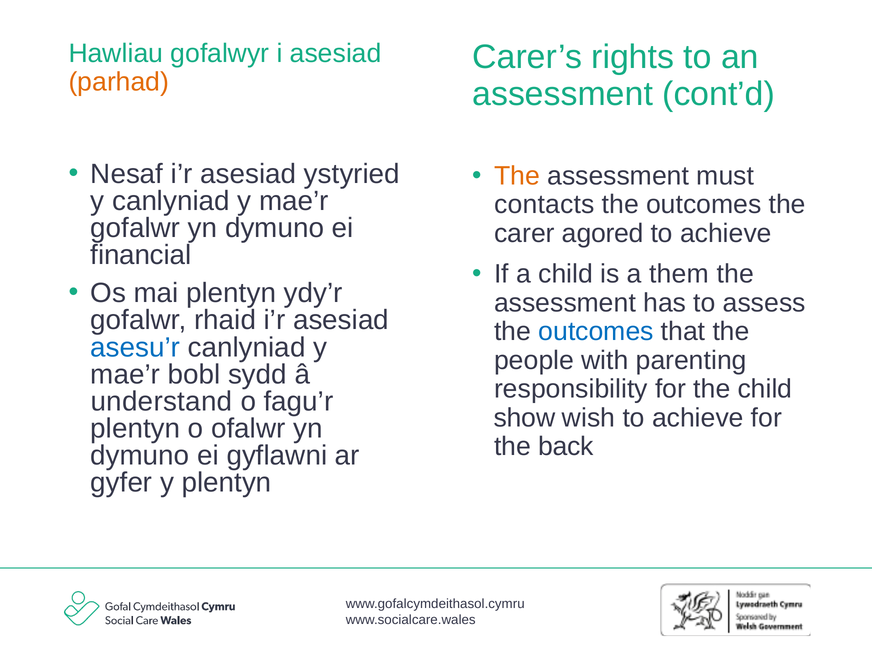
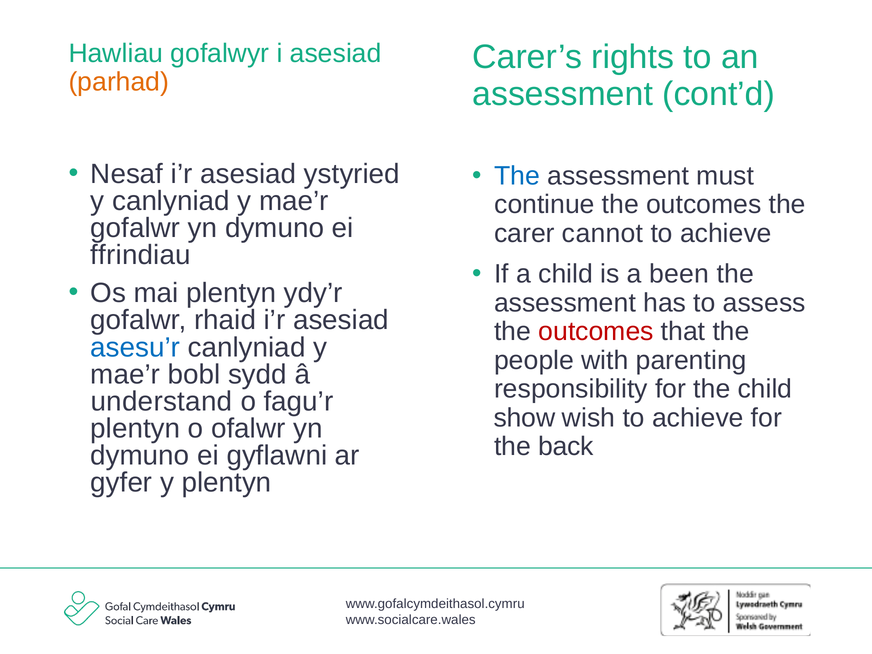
The at (517, 176) colour: orange -> blue
contacts: contacts -> continue
agored: agored -> cannot
financial: financial -> ffrindiau
them: them -> been
outcomes at (596, 332) colour: blue -> red
